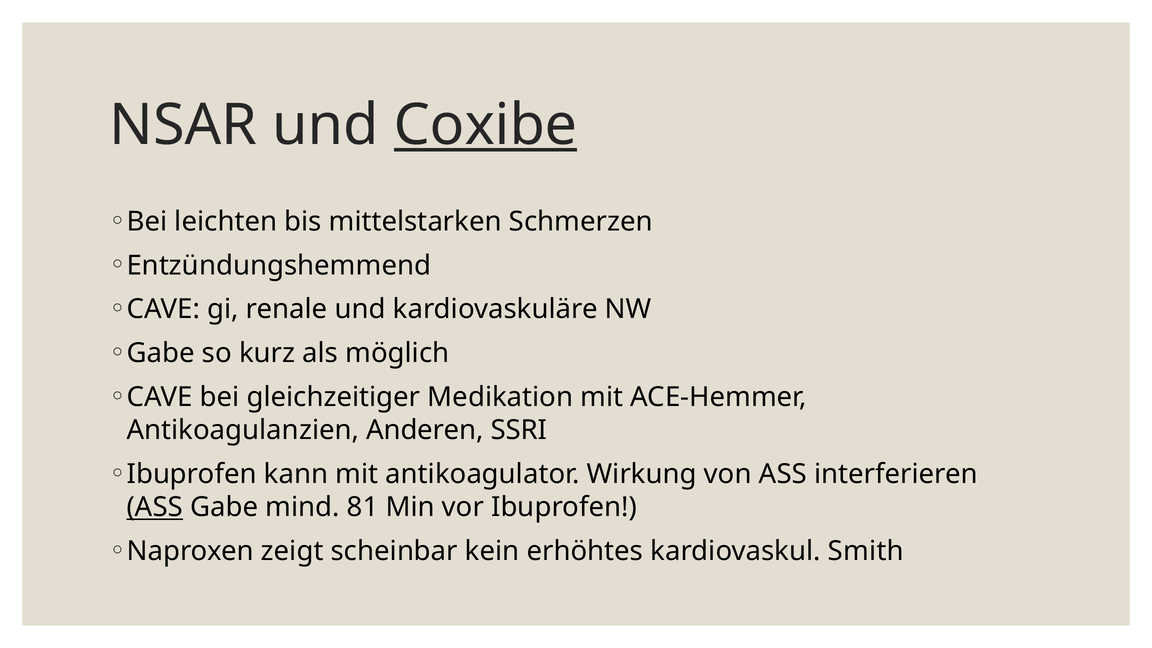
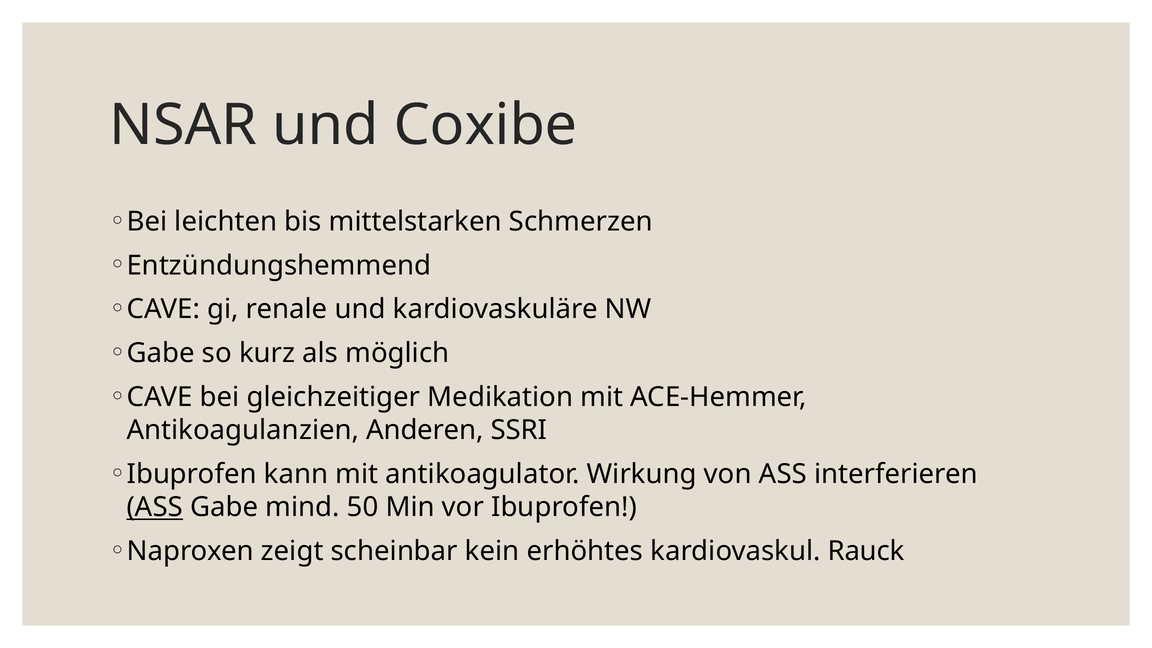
Coxibe underline: present -> none
81: 81 -> 50
Smith: Smith -> Rauck
